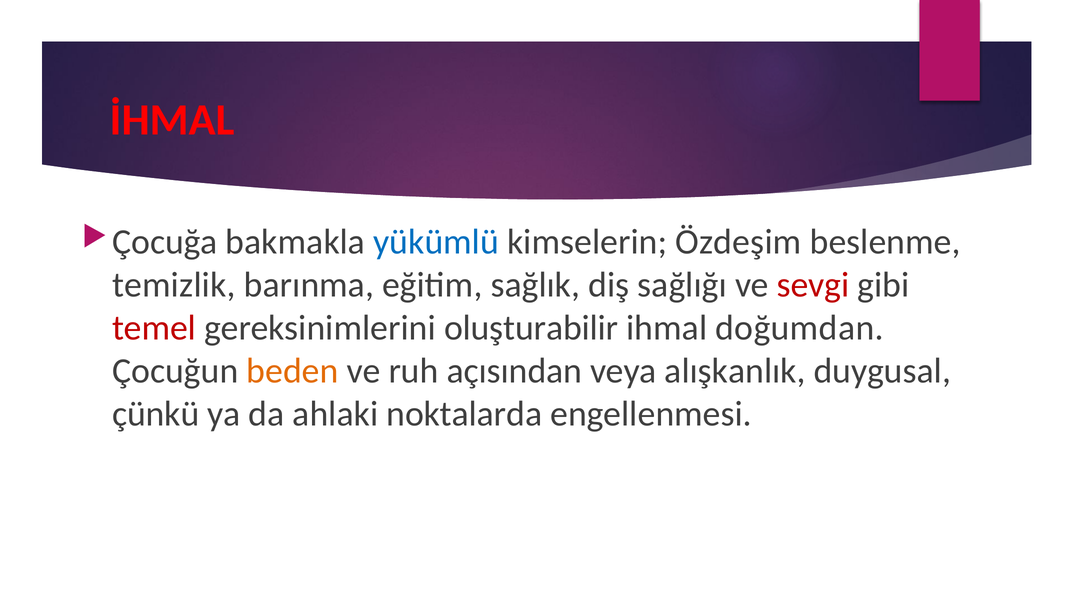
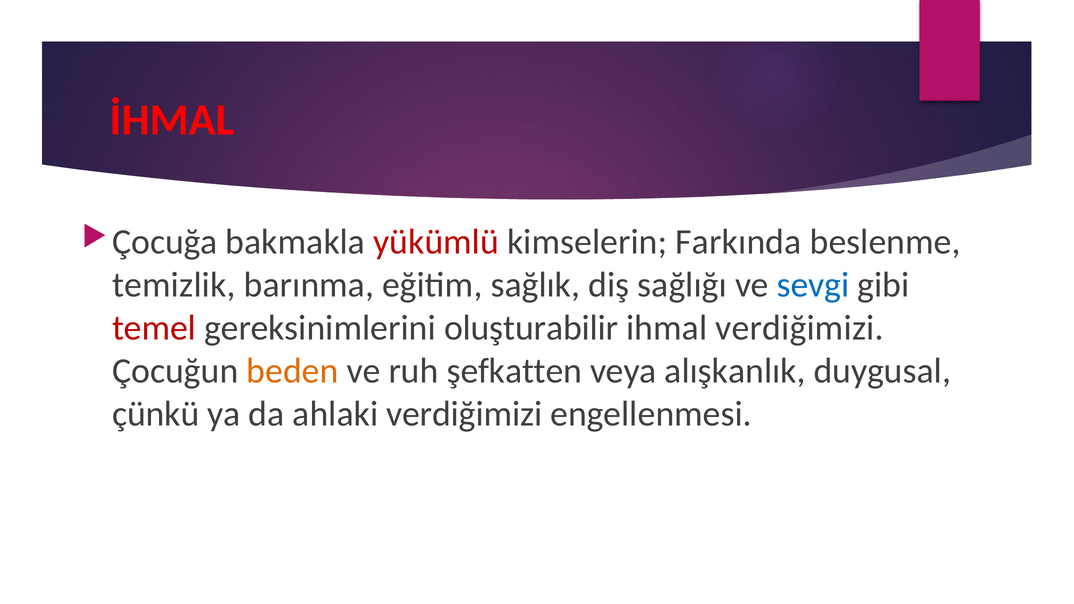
yükümlü colour: blue -> red
Özdeşim: Özdeşim -> Farkında
sevgi colour: red -> blue
ihmal doğumdan: doğumdan -> verdiğimizi
açısından: açısından -> şefkatten
ahlaki noktalarda: noktalarda -> verdiğimizi
